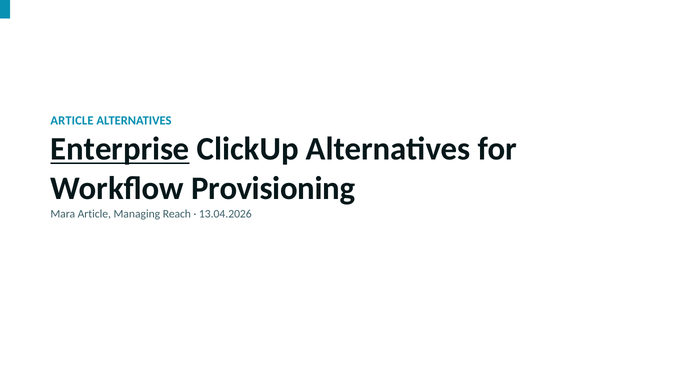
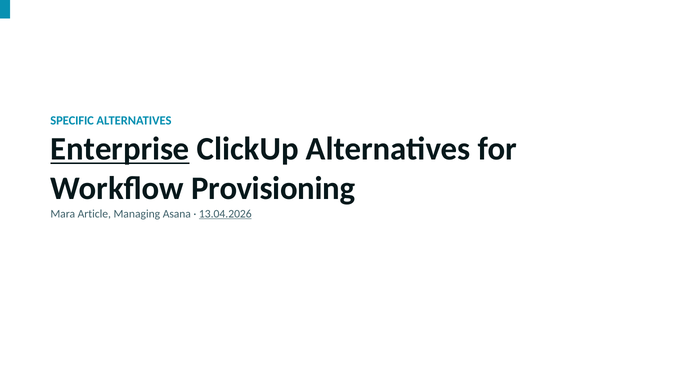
ARTICLE at (72, 120): ARTICLE -> SPECIFIC
Reach: Reach -> Asana
13.04.2026 underline: none -> present
